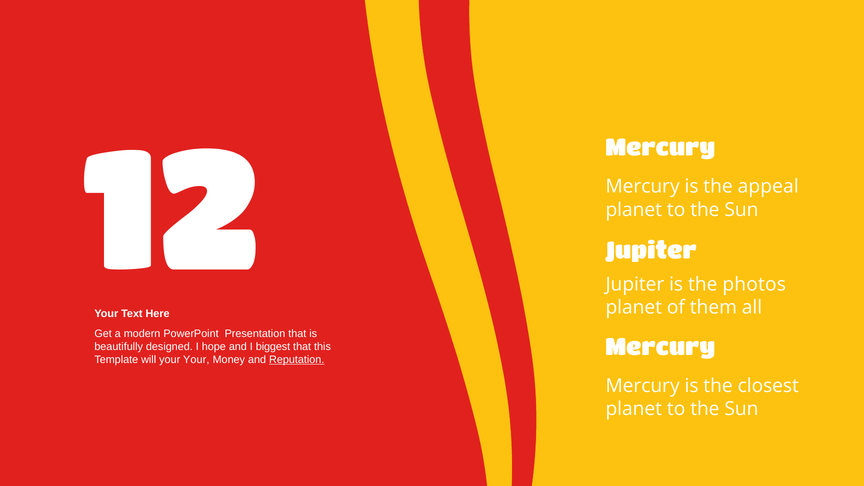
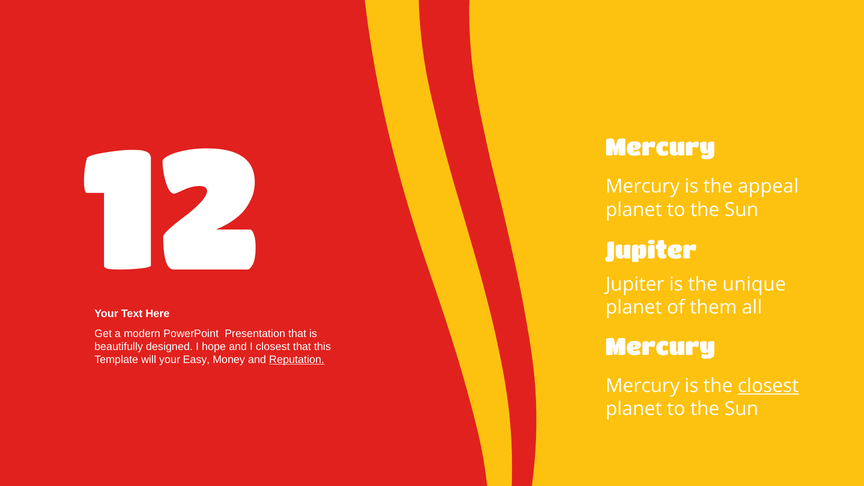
photos: photos -> unique
I biggest: biggest -> closest
your Your: Your -> Easy
closest at (768, 386) underline: none -> present
